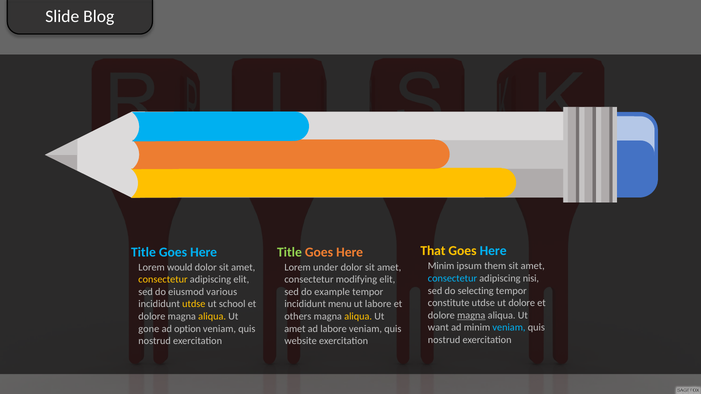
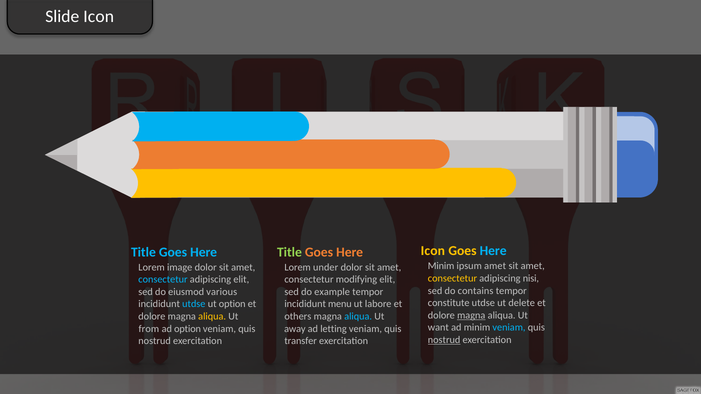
Slide Blog: Blog -> Icon
That at (433, 251): That -> Icon
ipsum them: them -> amet
would: would -> image
consectetur at (452, 279) colour: light blue -> yellow
consectetur at (163, 280) colour: yellow -> light blue
selecting: selecting -> contains
ut dolore: dolore -> delete
utdse at (194, 304) colour: yellow -> light blue
ut school: school -> option
aliqua at (358, 317) colour: yellow -> light blue
gone: gone -> from
amet at (295, 329): amet -> away
ad labore: labore -> letting
nostrud at (444, 340) underline: none -> present
website: website -> transfer
